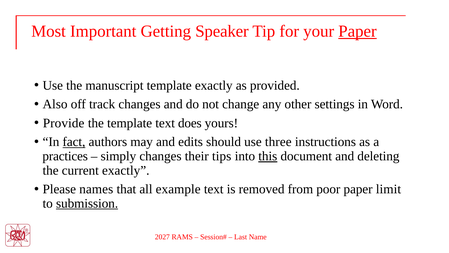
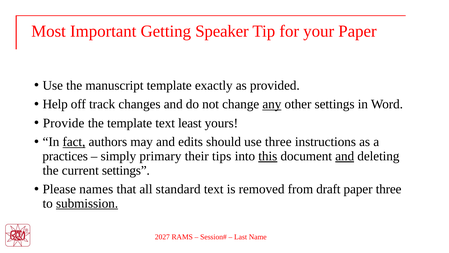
Paper at (357, 31) underline: present -> none
Also: Also -> Help
any underline: none -> present
does: does -> least
simply changes: changes -> primary
and at (345, 156) underline: none -> present
current exactly: exactly -> settings
example: example -> standard
poor: poor -> draft
paper limit: limit -> three
